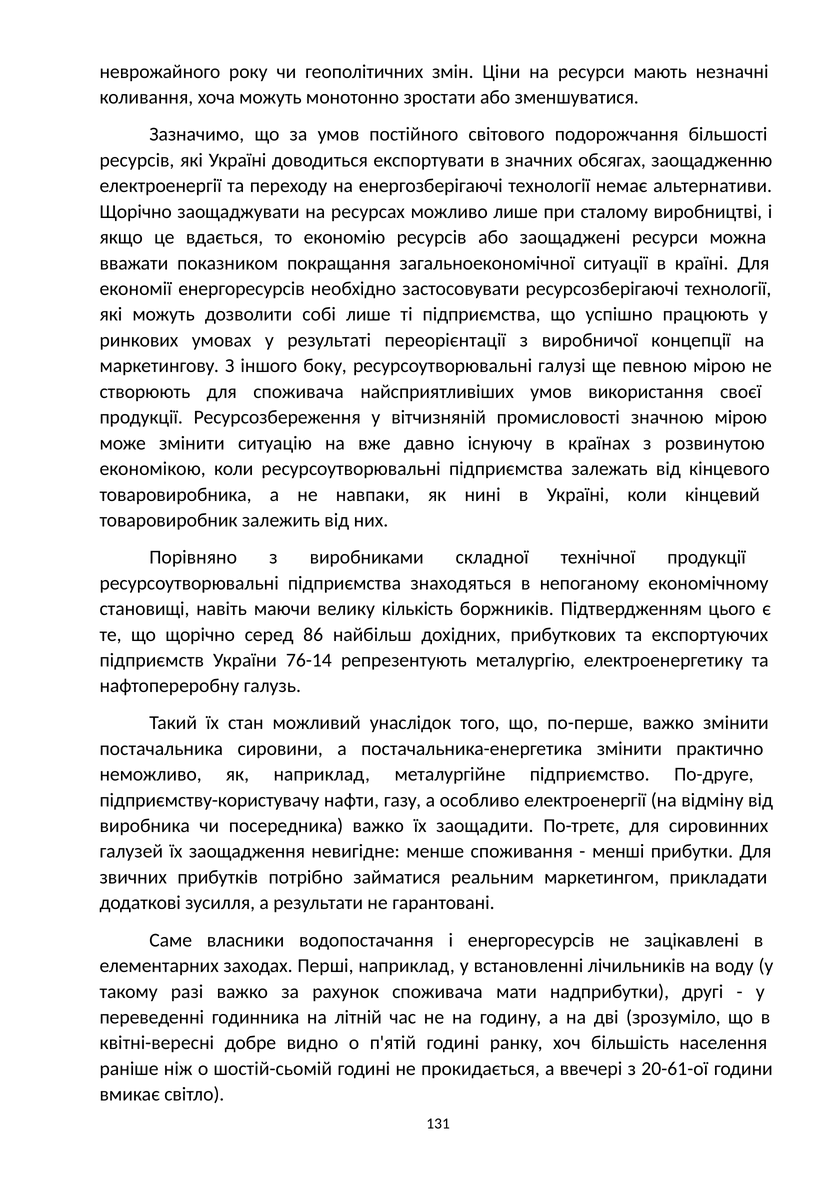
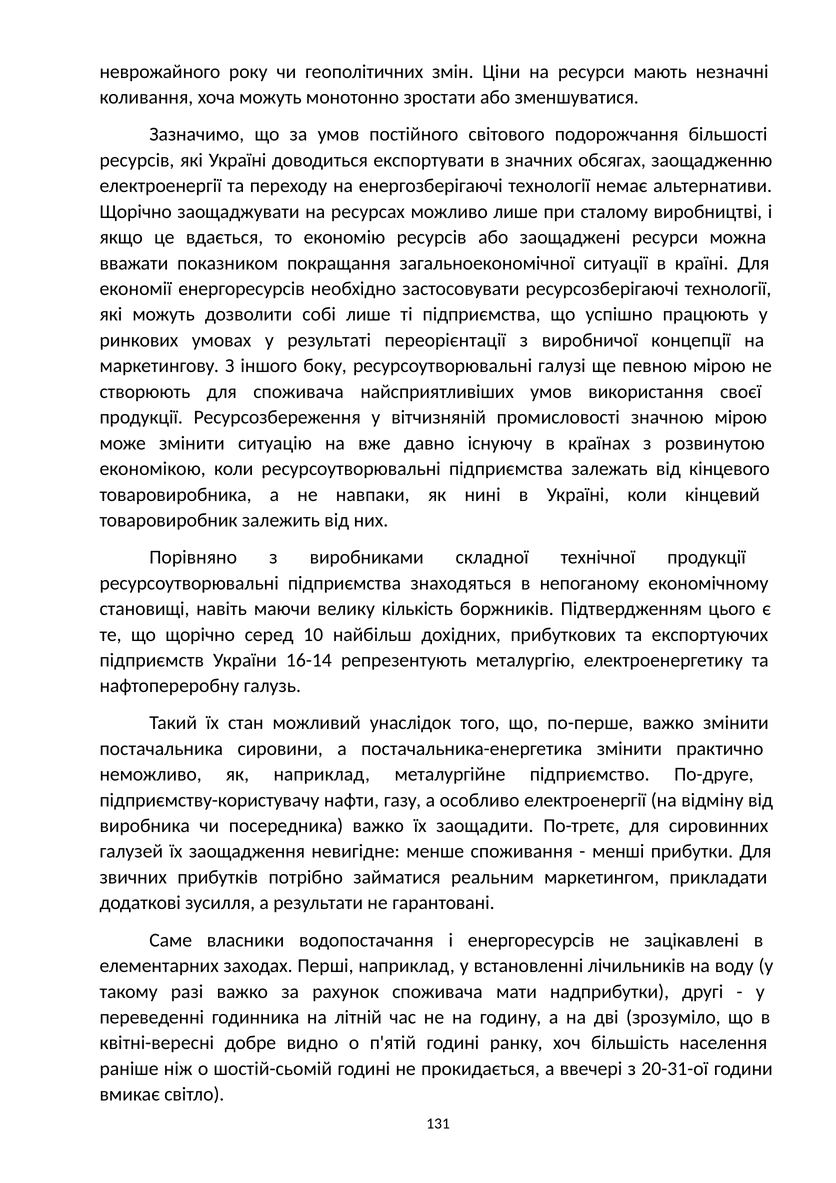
86: 86 -> 10
76-14: 76-14 -> 16-14
20-61-ої: 20-61-ої -> 20-31-ої
